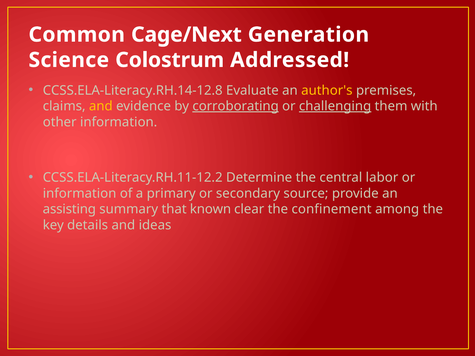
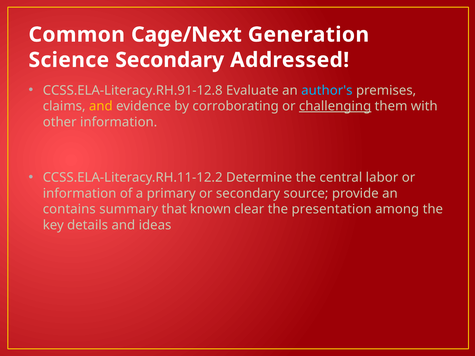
Science Colostrum: Colostrum -> Secondary
CCSS.ELA-Literacy.RH.14-12.8: CCSS.ELA-Literacy.RH.14-12.8 -> CCSS.ELA-Literacy.RH.91-12.8
author's colour: yellow -> light blue
corroborating underline: present -> none
assisting: assisting -> contains
confinement: confinement -> presentation
